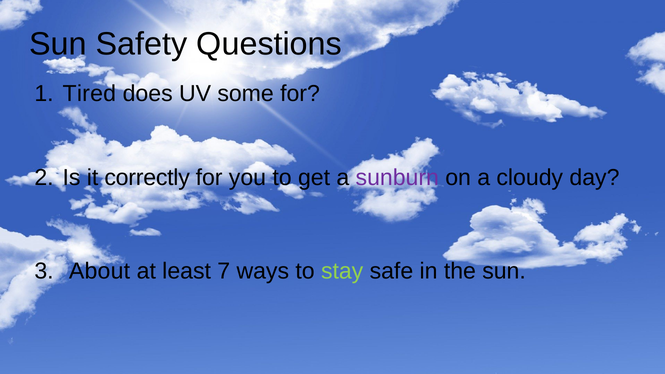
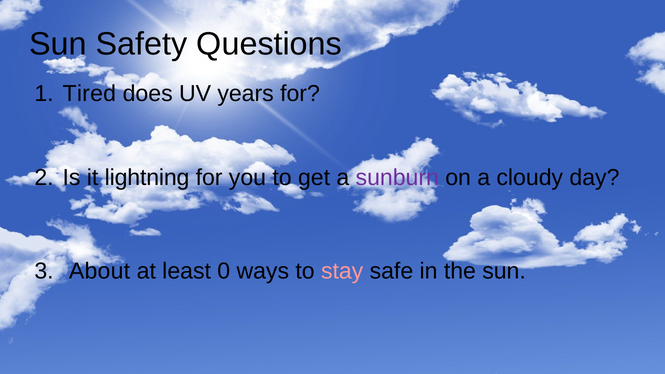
some: some -> years
correctly: correctly -> lightning
7: 7 -> 0
stay colour: light green -> pink
